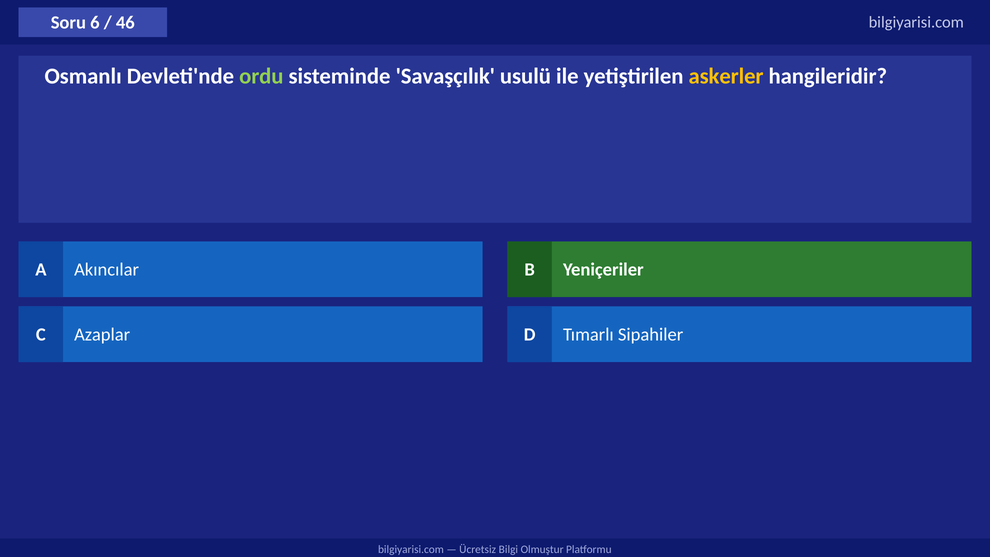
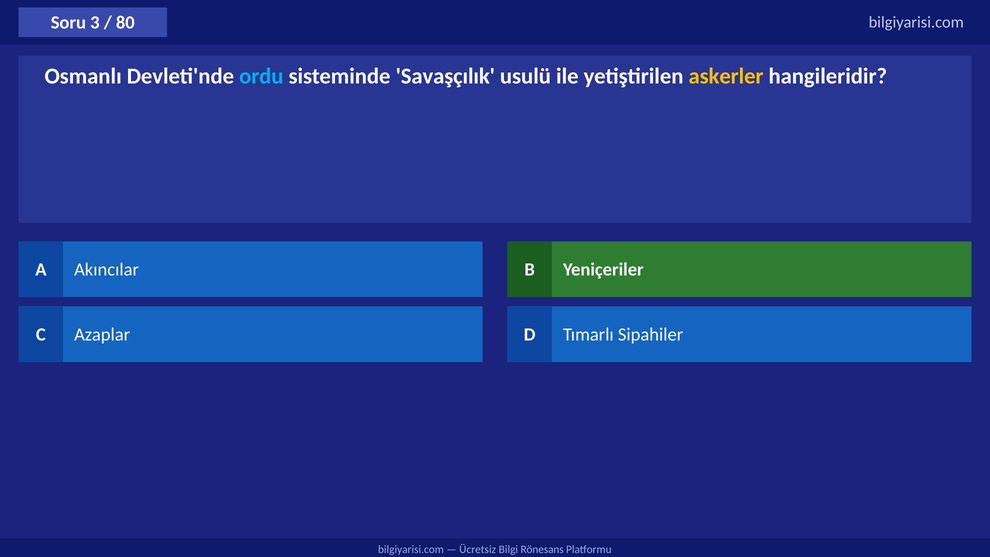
6: 6 -> 3
46: 46 -> 80
ordu colour: light green -> light blue
Olmuştur: Olmuştur -> Rönesans
